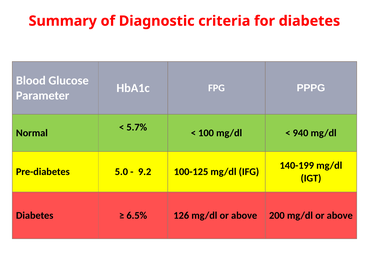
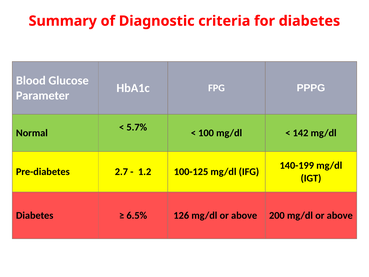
940: 940 -> 142
5.0: 5.0 -> 2.7
9.2: 9.2 -> 1.2
